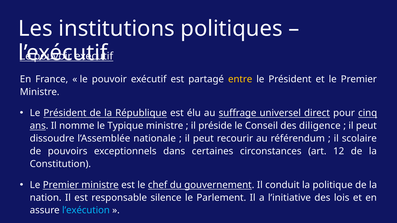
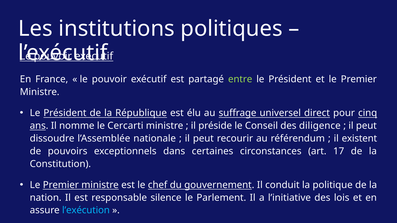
entre colour: yellow -> light green
Typique: Typique -> Cercarti
scolaire: scolaire -> existent
12: 12 -> 17
